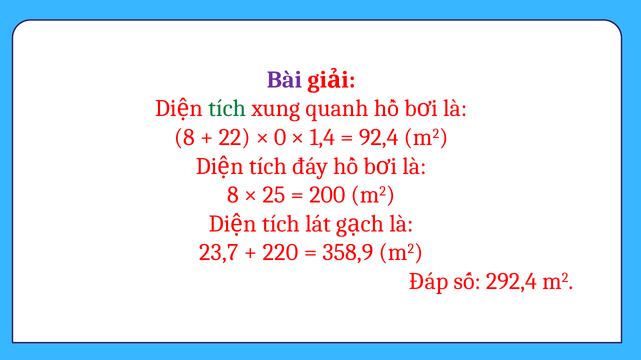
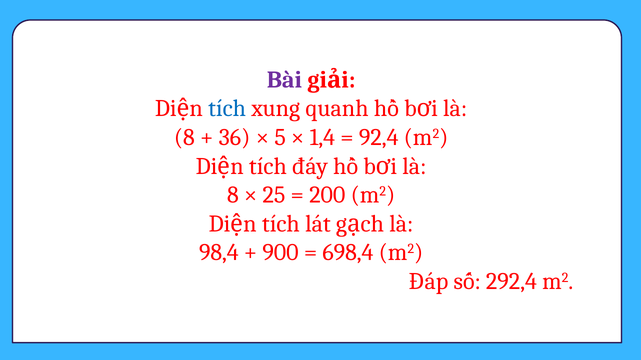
tích at (227, 109) colour: green -> blue
22: 22 -> 36
0: 0 -> 5
23,7: 23,7 -> 98,4
220: 220 -> 900
358,9: 358,9 -> 698,4
